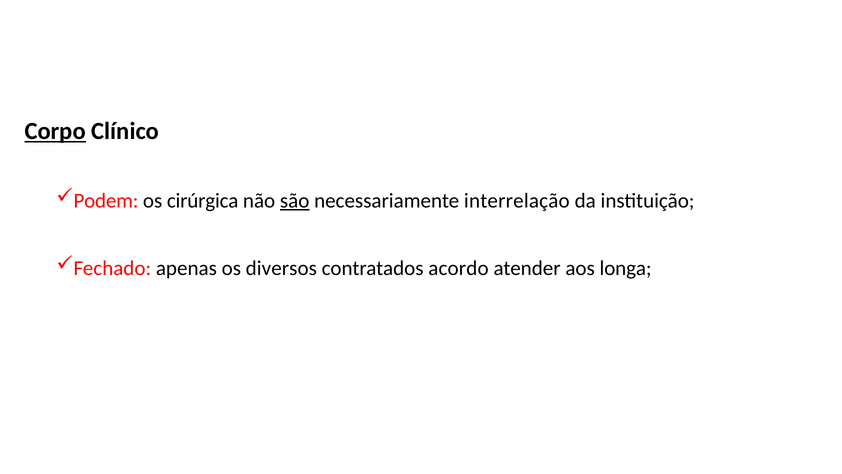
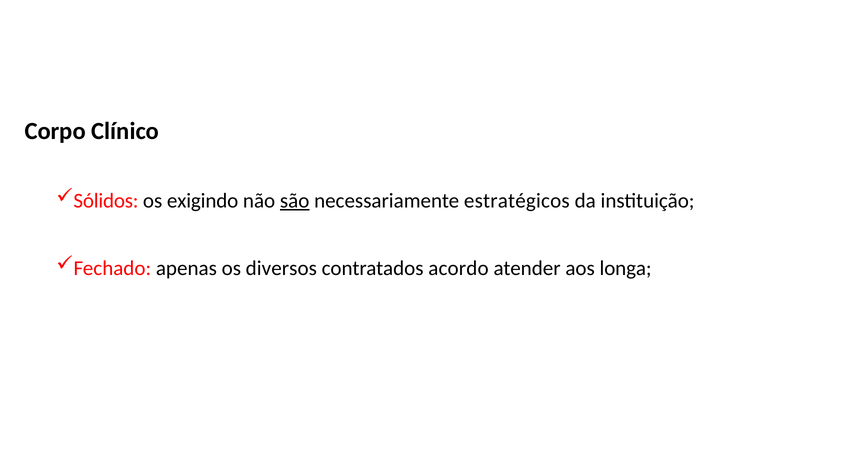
Corpo underline: present -> none
Podem: Podem -> Sólidos
cirúrgica: cirúrgica -> exigindo
interrelação: interrelação -> estratégicos
